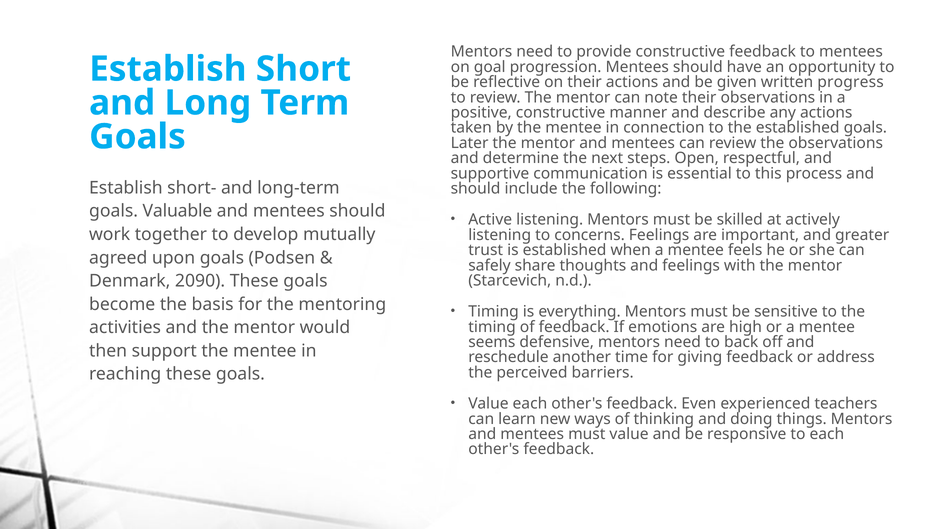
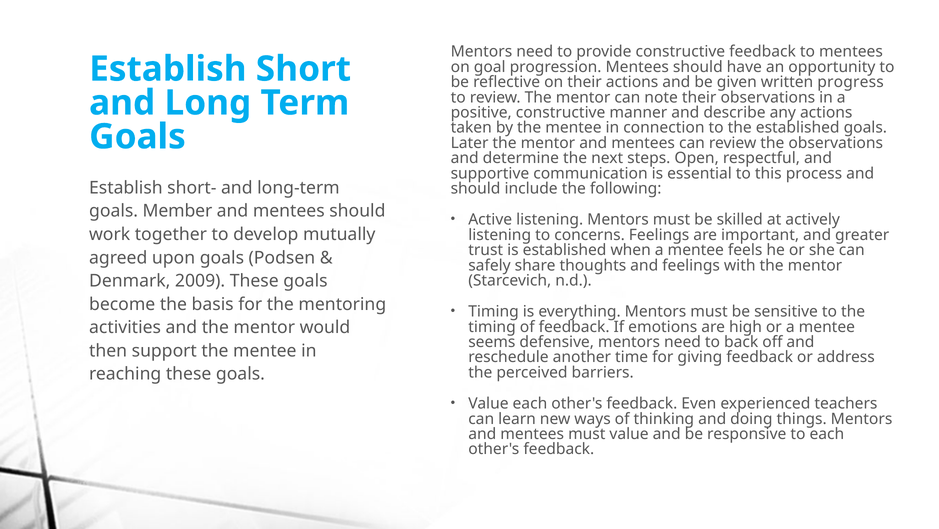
Valuable: Valuable -> Member
2090: 2090 -> 2009
